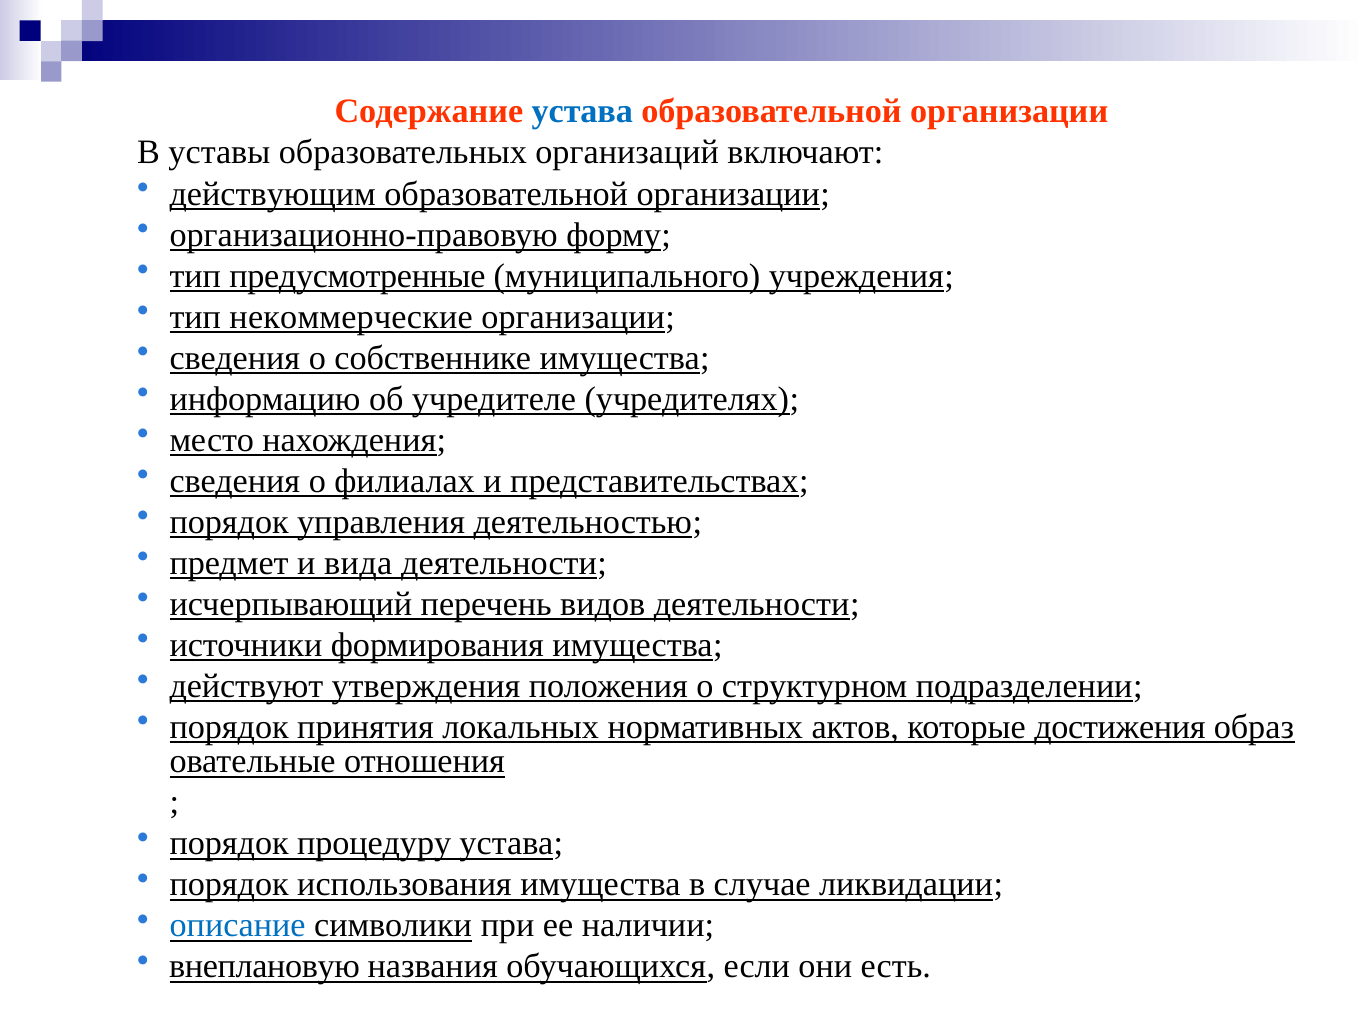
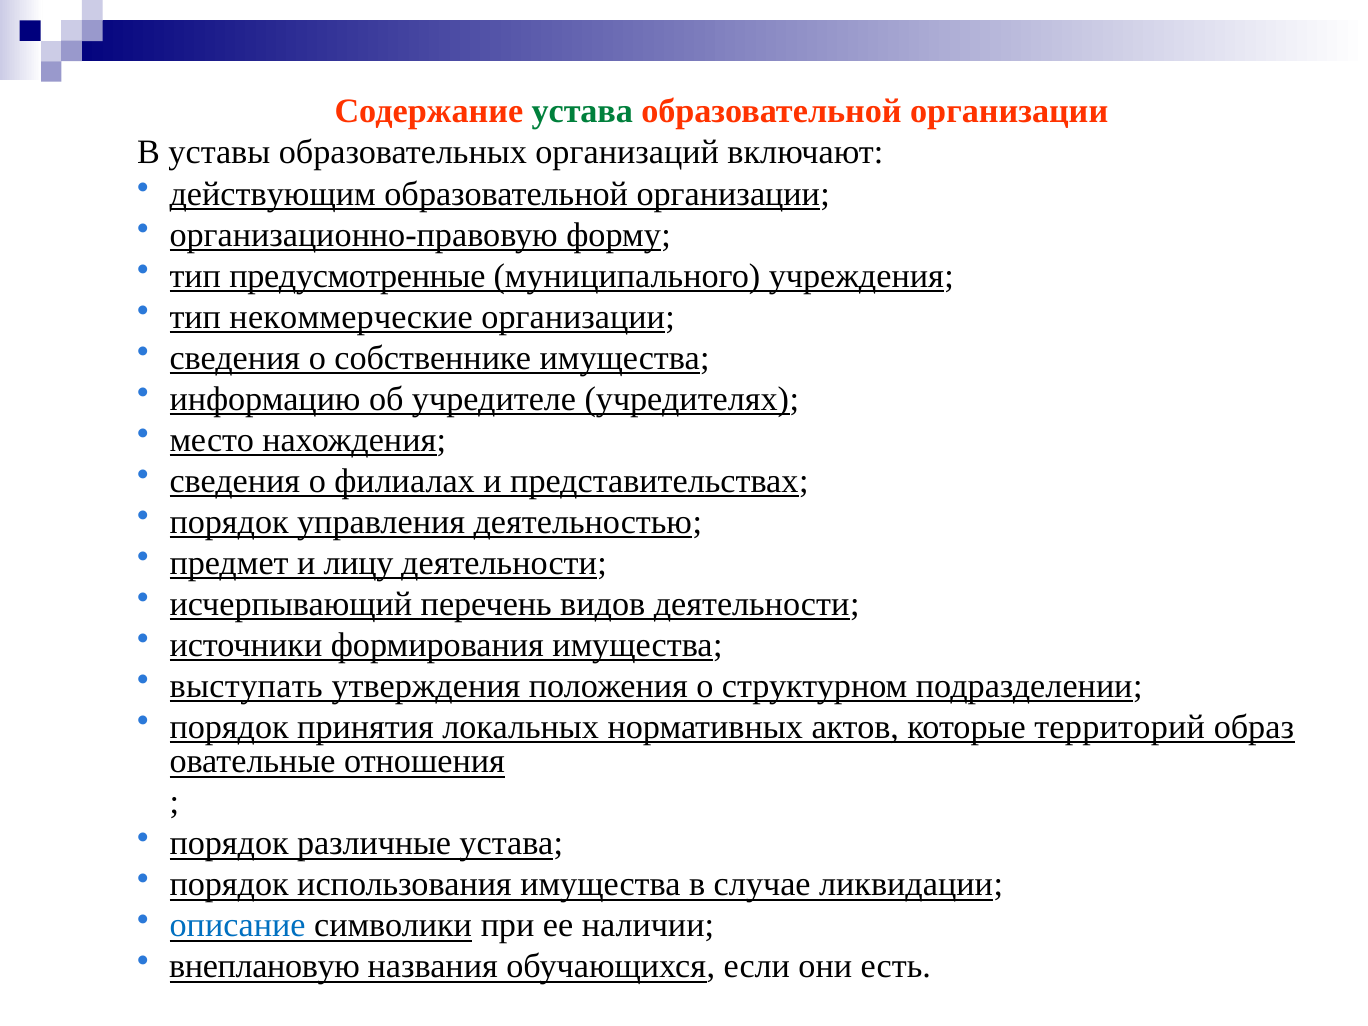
устава at (582, 112) colour: blue -> green
вида: вида -> лицу
действуют: действуют -> выступать
достижения: достижения -> территорий
процедуру: процедуру -> различные
